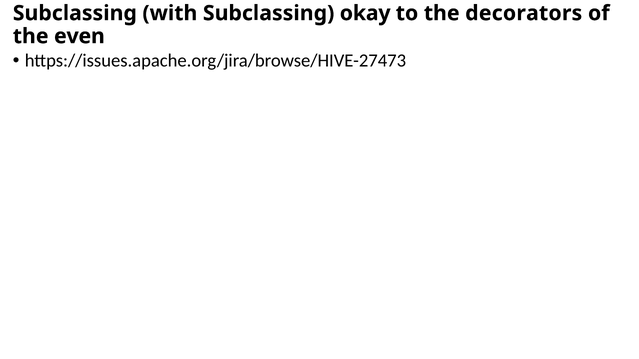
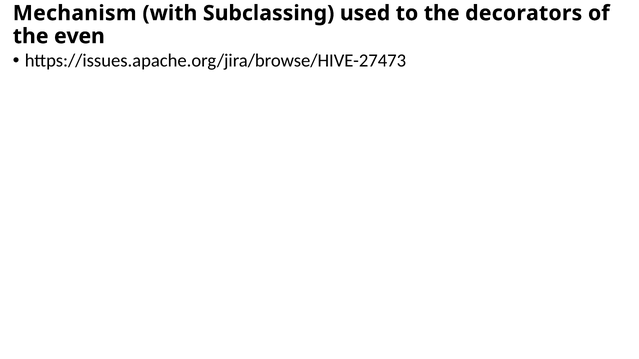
Subclassing at (75, 13): Subclassing -> Mechanism
okay: okay -> used
